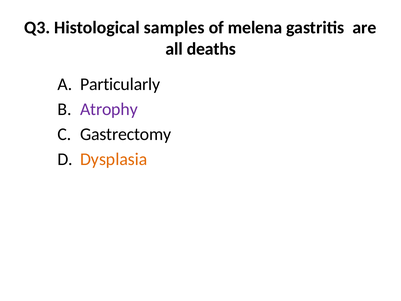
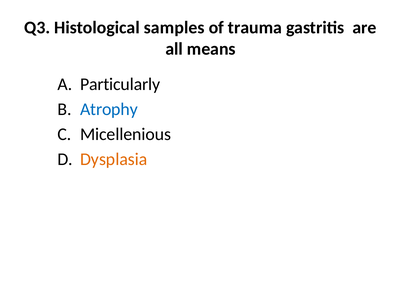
melena: melena -> trauma
deaths: deaths -> means
Atrophy colour: purple -> blue
Gastrectomy: Gastrectomy -> Micellenious
